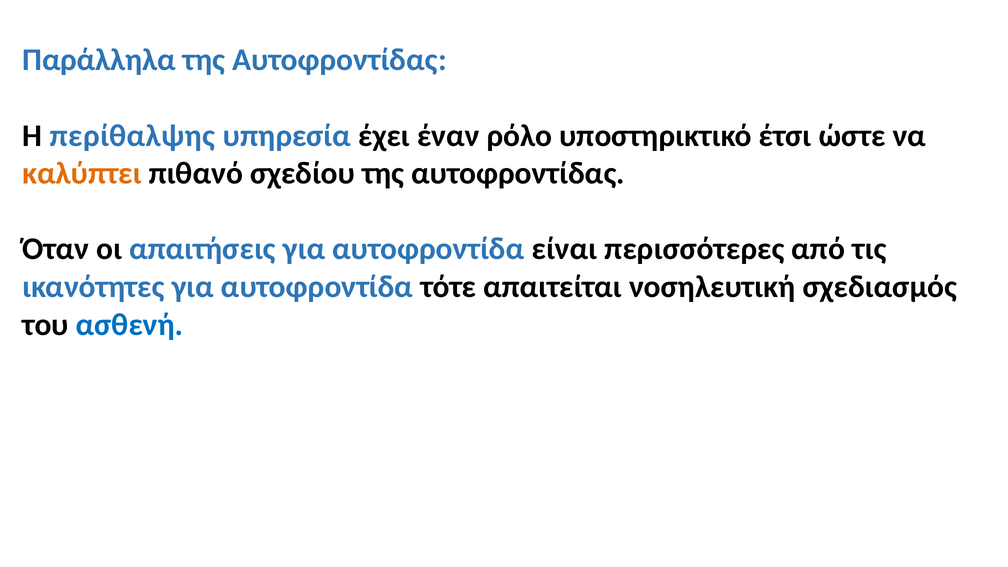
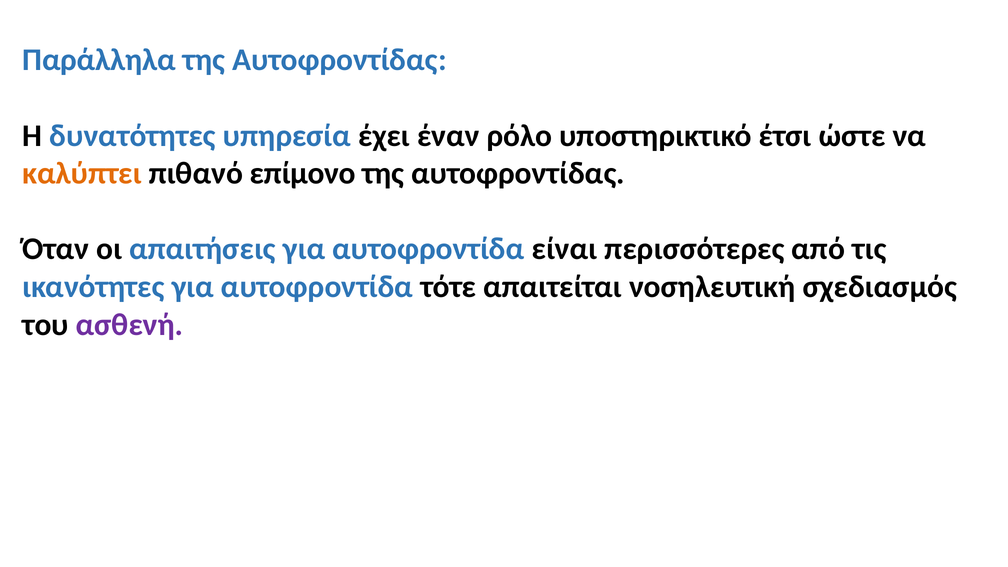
περίθαλψης: περίθαλψης -> δυνατότητες
σχεδίου: σχεδίου -> επίμονο
ασθενή colour: blue -> purple
